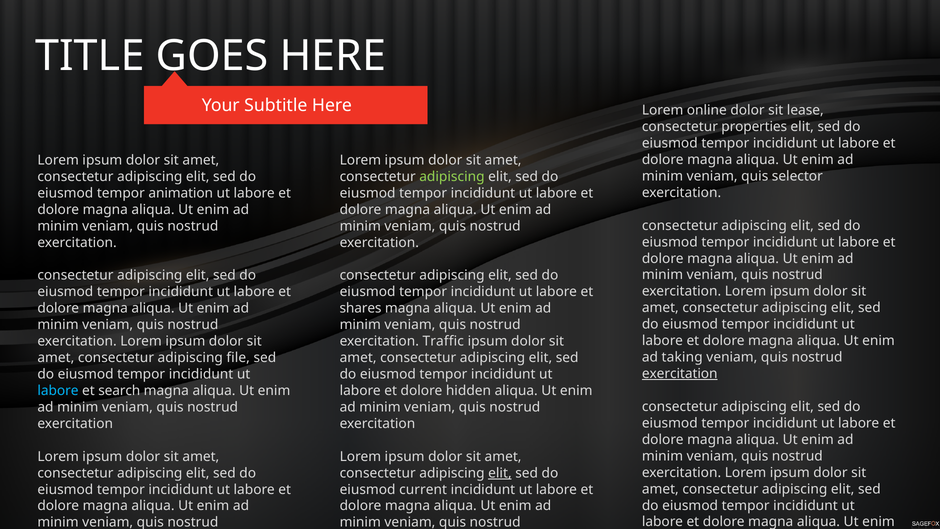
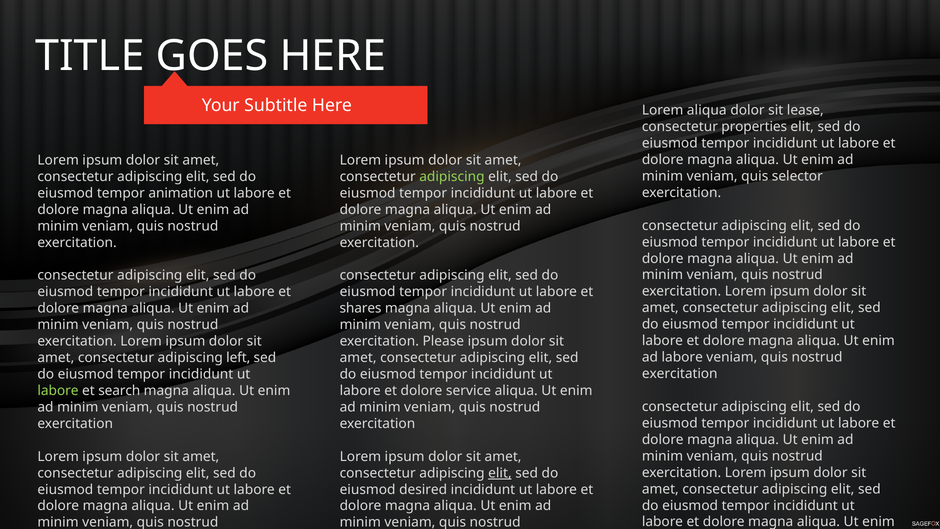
Lorem online: online -> aliqua
Traffic: Traffic -> Please
ad taking: taking -> labore
file: file -> left
exercitation at (680, 374) underline: present -> none
labore at (58, 390) colour: light blue -> light green
hidden: hidden -> service
current: current -> desired
